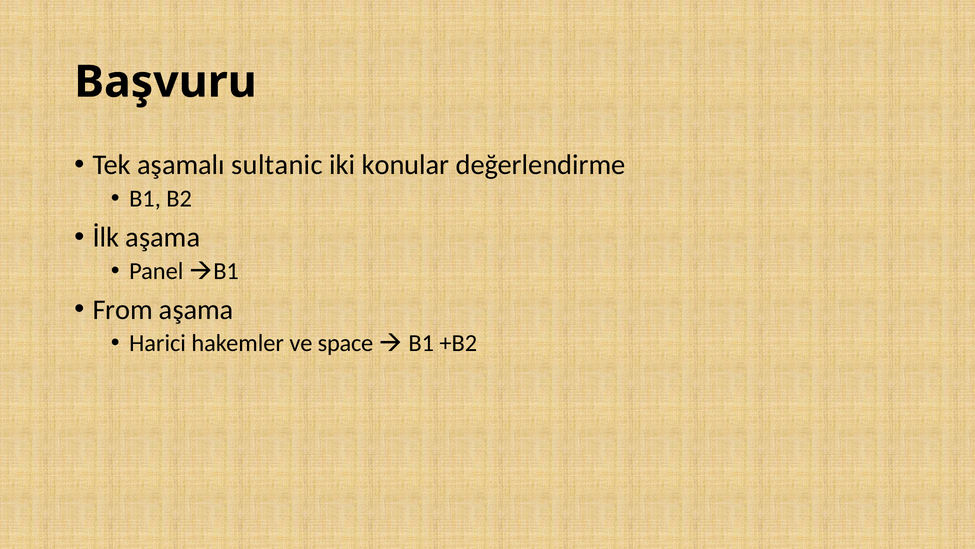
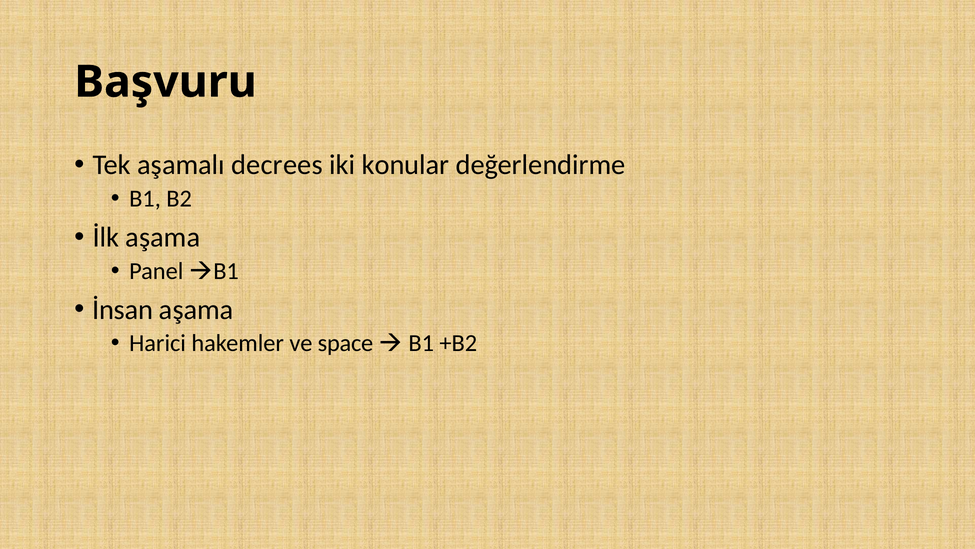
sultanic: sultanic -> decrees
From: From -> İnsan
